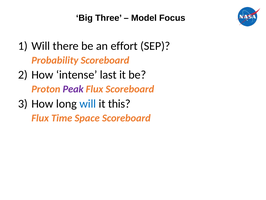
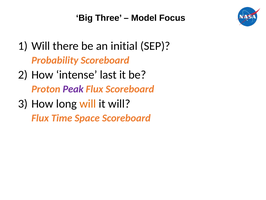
effort: effort -> initial
will at (88, 103) colour: blue -> orange
it this: this -> will
